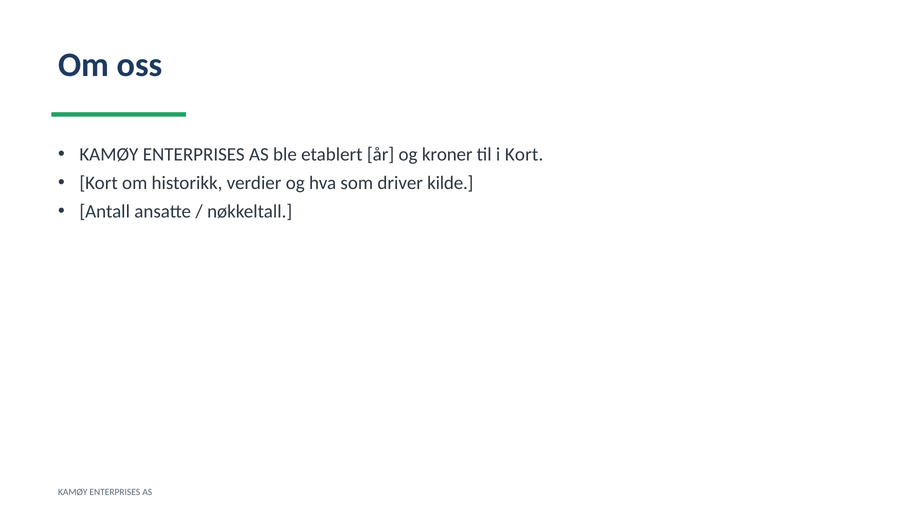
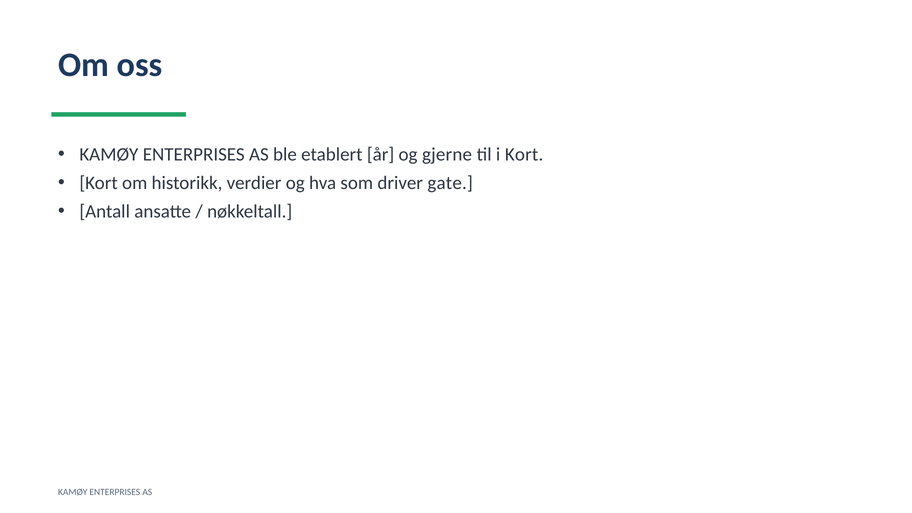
kroner: kroner -> gjerne
kilde: kilde -> gate
